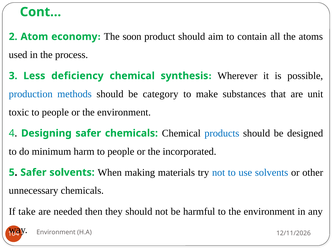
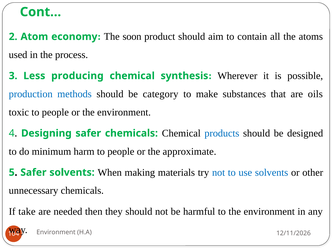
deficiency: deficiency -> producing
unit: unit -> oils
incorporated: incorporated -> approximate
